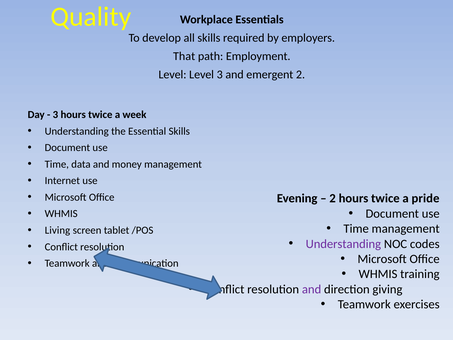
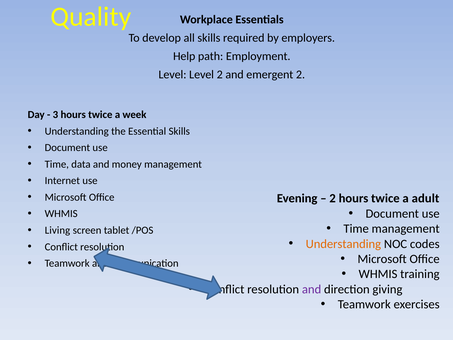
That: That -> Help
Level 3: 3 -> 2
pride: pride -> adult
Understanding at (343, 244) colour: purple -> orange
